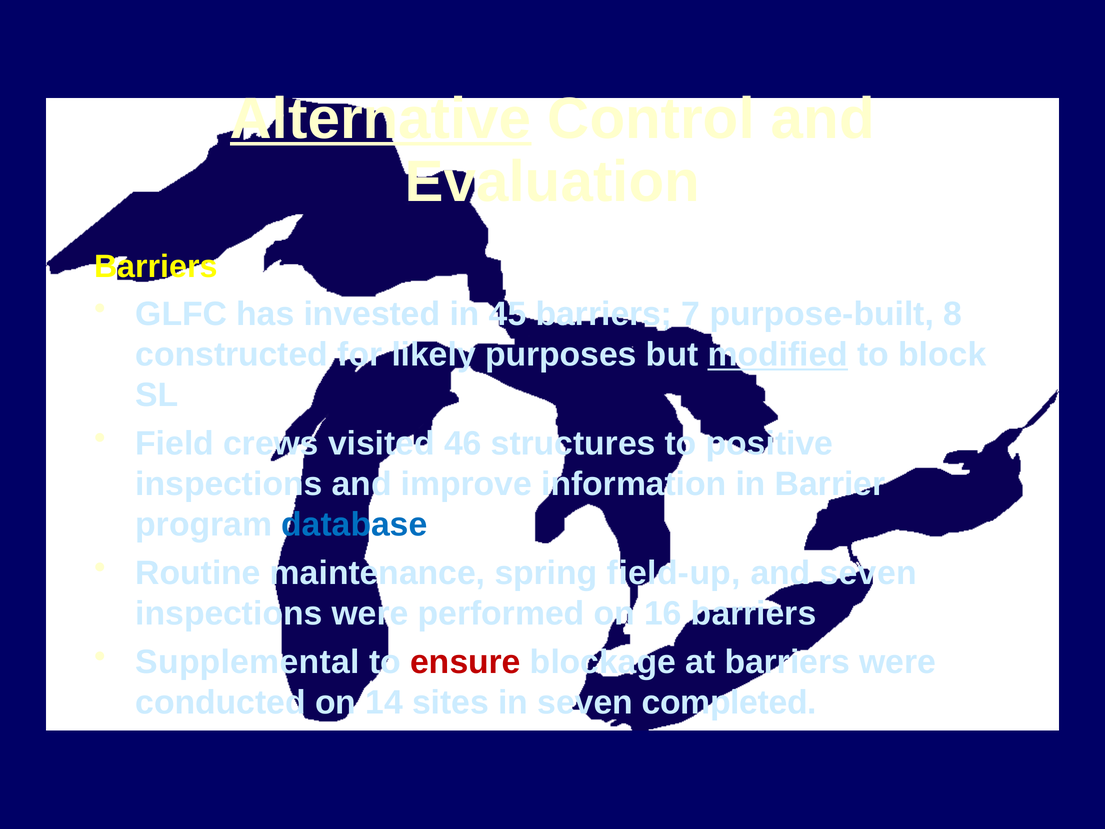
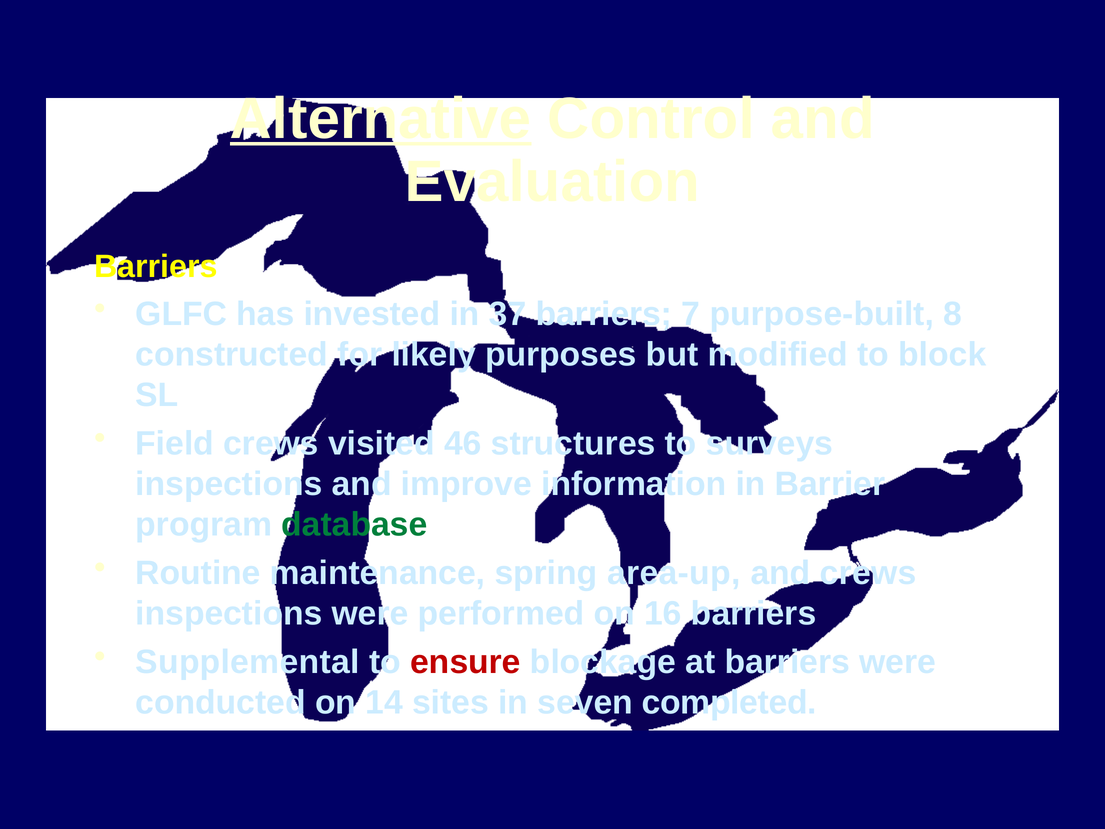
45: 45 -> 37
modified underline: present -> none
positive: positive -> surveys
database colour: blue -> green
field-up: field-up -> area-up
and seven: seven -> crews
